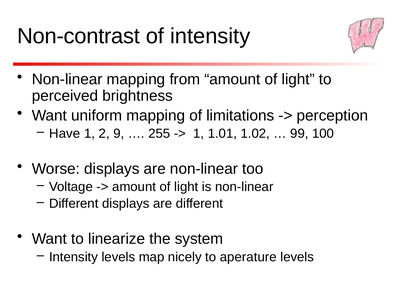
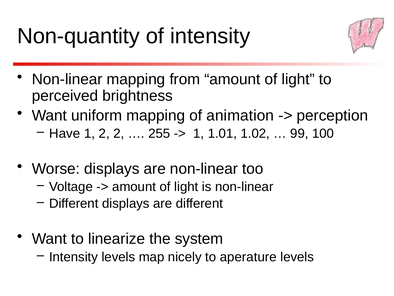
Non-contrast: Non-contrast -> Non-quantity
limitations: limitations -> animation
2 9: 9 -> 2
